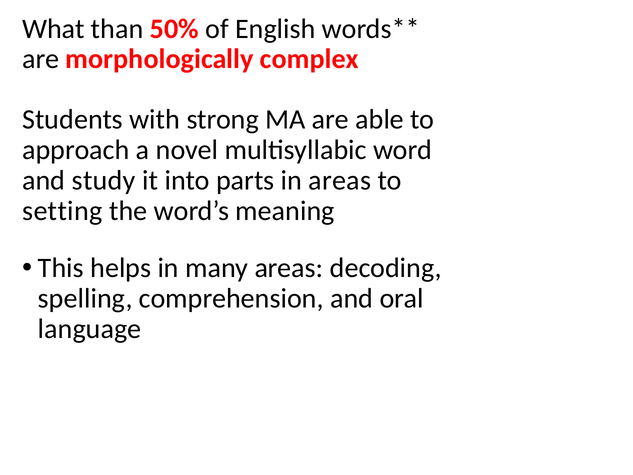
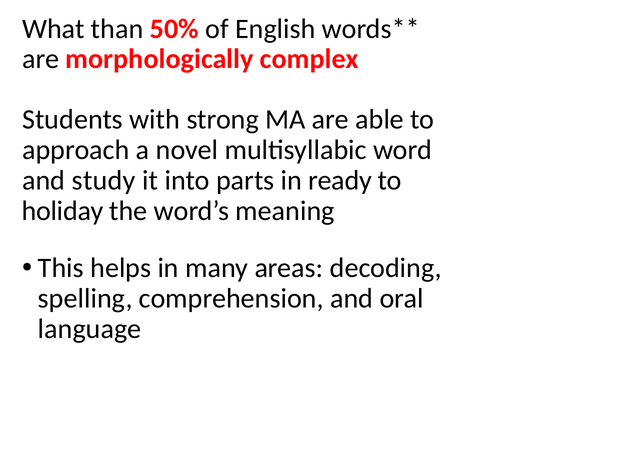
in areas: areas -> ready
setting: setting -> holiday
